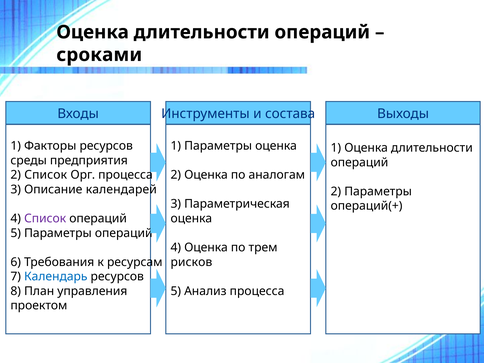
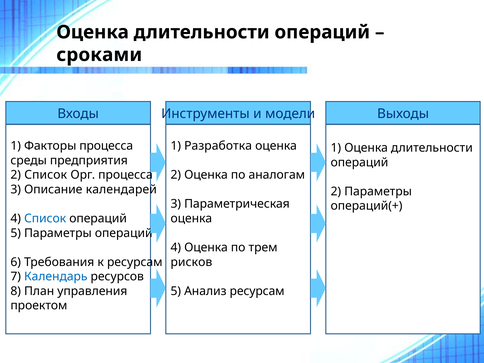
состава: состава -> модели
Факторы ресурсов: ресурсов -> процесса
1 Параметры: Параметры -> Разработка
Список at (45, 219) colour: purple -> blue
Анализ процесса: процесса -> ресурсам
